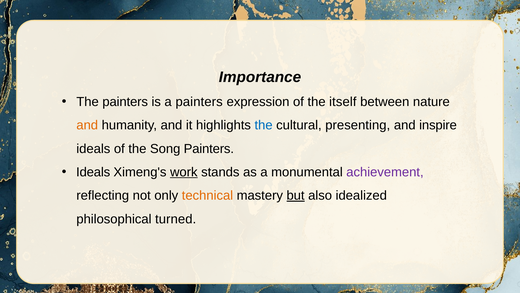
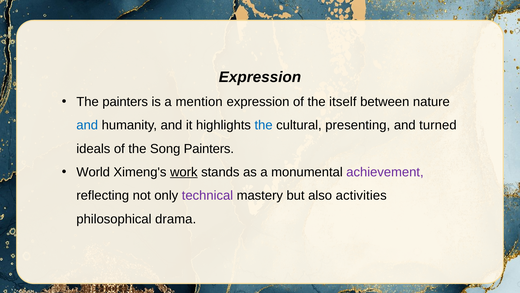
Importance at (260, 77): Importance -> Expression
a painters: painters -> mention
and at (87, 125) colour: orange -> blue
inspire: inspire -> turned
Ideals at (93, 172): Ideals -> World
technical colour: orange -> purple
but underline: present -> none
idealized: idealized -> activities
turned: turned -> drama
